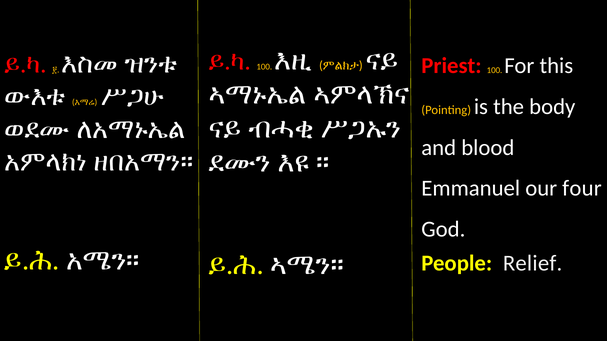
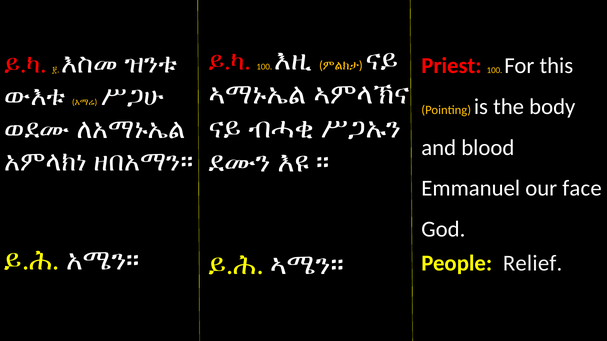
four: four -> face
